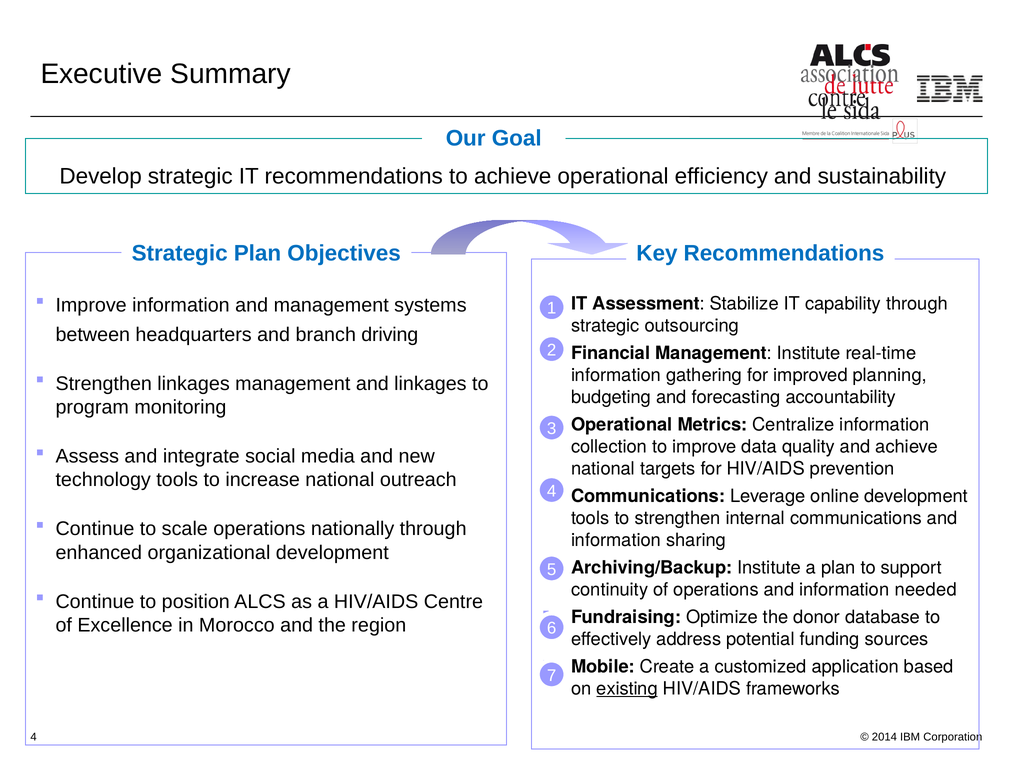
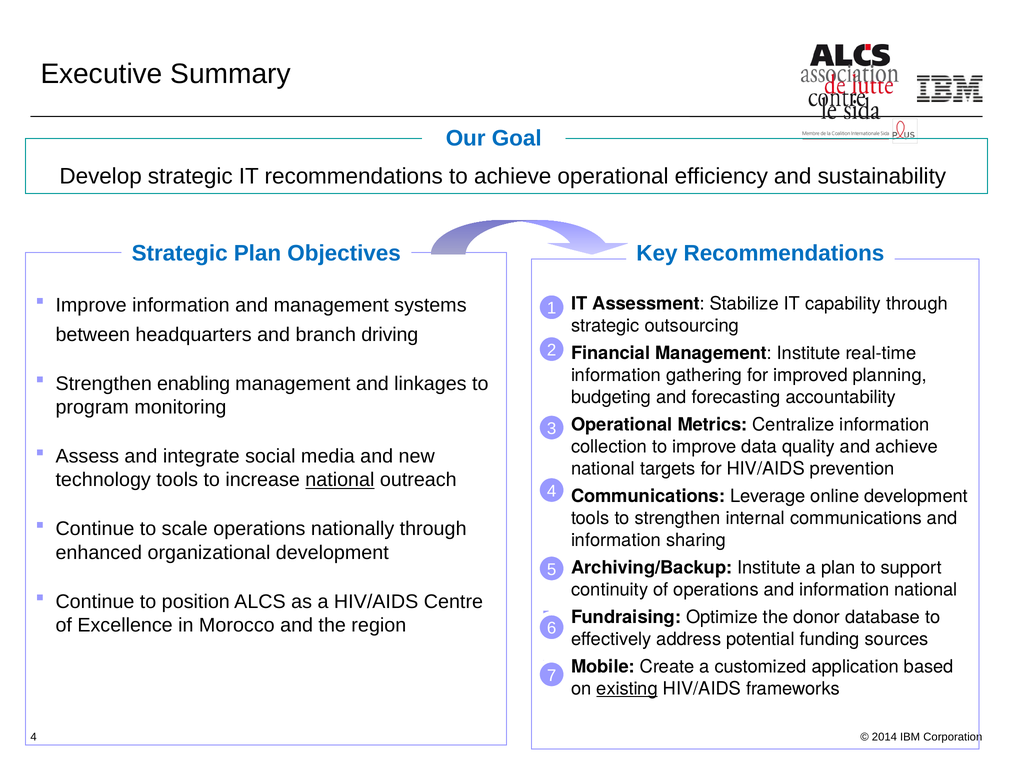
Strengthen linkages: linkages -> enabling
national at (340, 480) underline: none -> present
information needed: needed -> national
